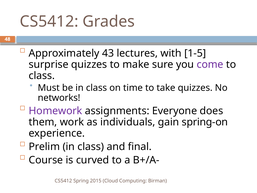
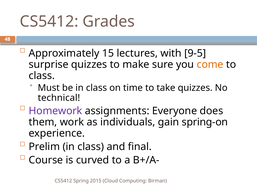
43: 43 -> 15
1-5: 1-5 -> 9-5
come colour: purple -> orange
networks: networks -> technical
